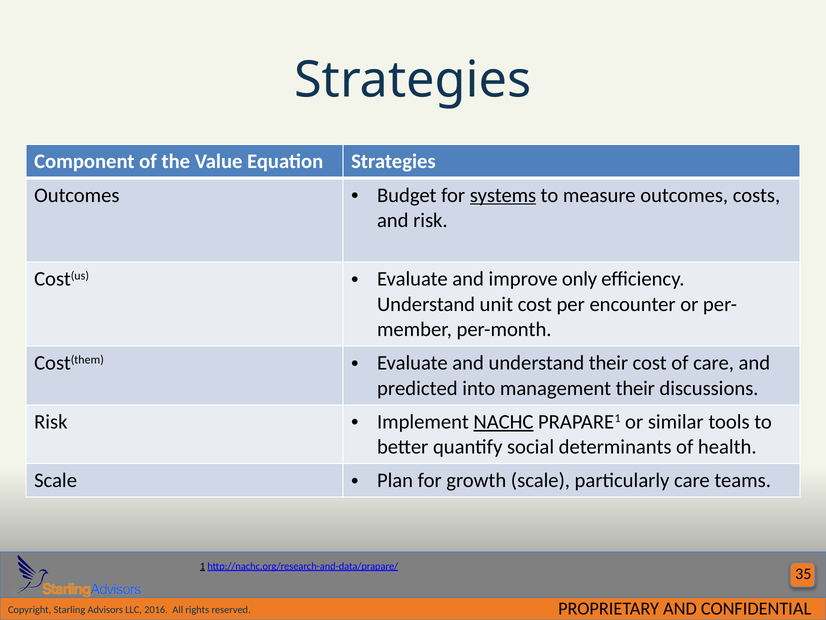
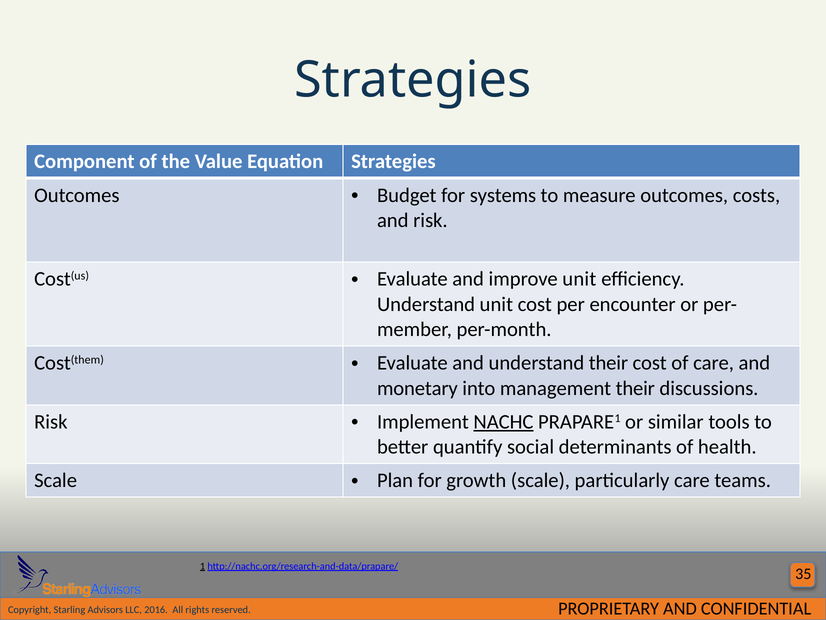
systems underline: present -> none
improve only: only -> unit
predicted: predicted -> monetary
